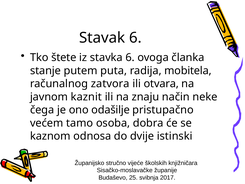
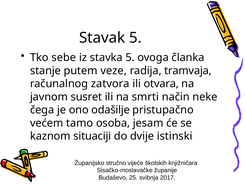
Stavak 6: 6 -> 5
štete: štete -> sebe
stavka 6: 6 -> 5
puta: puta -> veze
mobitela: mobitela -> tramvaja
kaznit: kaznit -> susret
znaju: znaju -> smrti
dobra: dobra -> jesam
odnosa: odnosa -> situaciji
